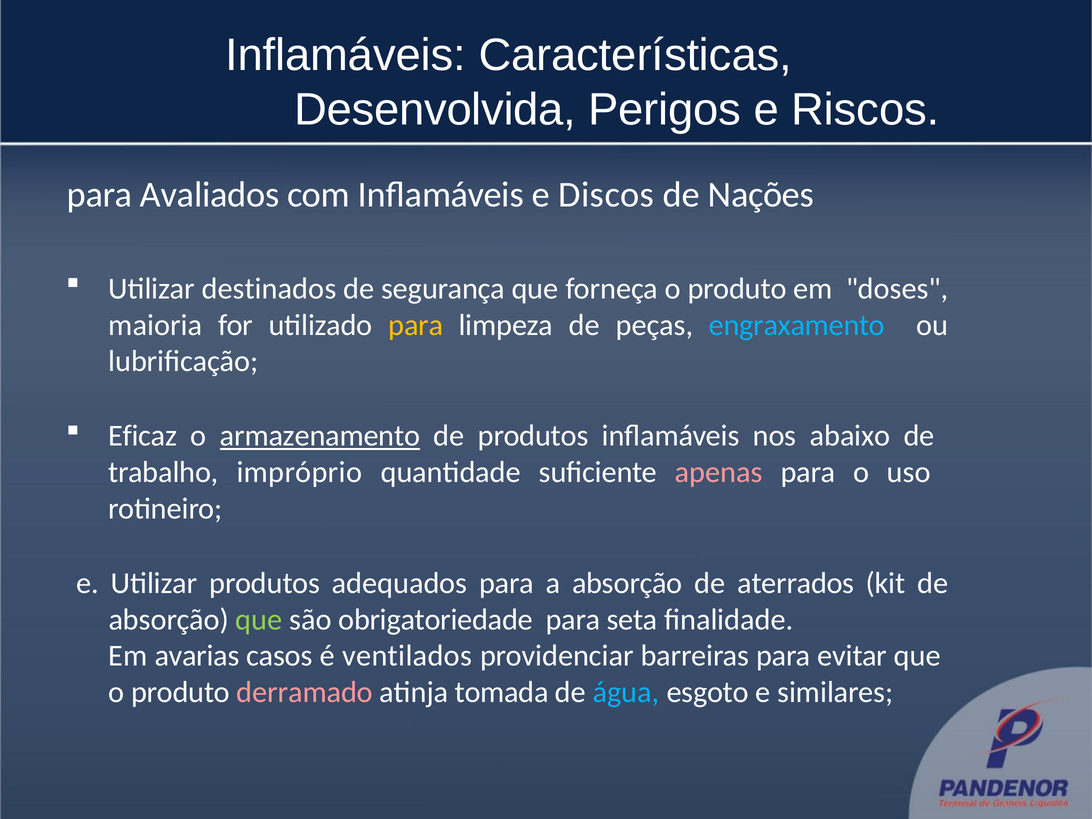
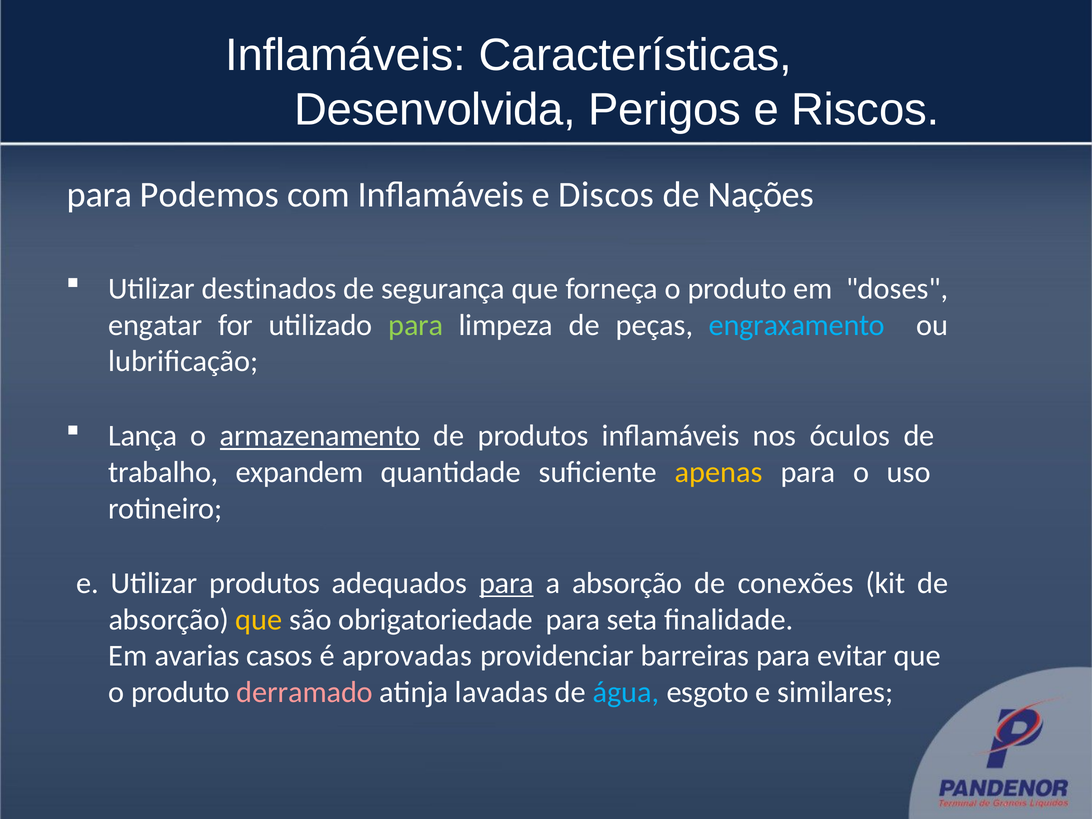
Avaliados: Avaliados -> Podemos
maioria: maioria -> engatar
para at (416, 325) colour: yellow -> light green
Eficaz: Eficaz -> Lança
abaixo: abaixo -> óculos
impróprio: impróprio -> expandem
apenas colour: pink -> yellow
para at (507, 583) underline: none -> present
aterrados: aterrados -> conexões
que at (259, 620) colour: light green -> yellow
ventilados: ventilados -> aprovadas
tomada: tomada -> lavadas
